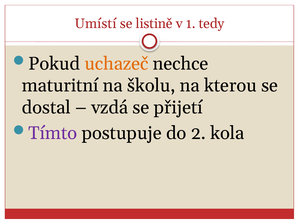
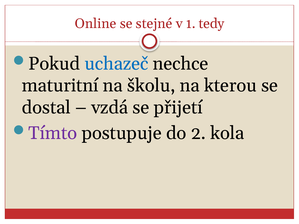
Umístí: Umístí -> Online
listině: listině -> stejné
uchazeč colour: orange -> blue
